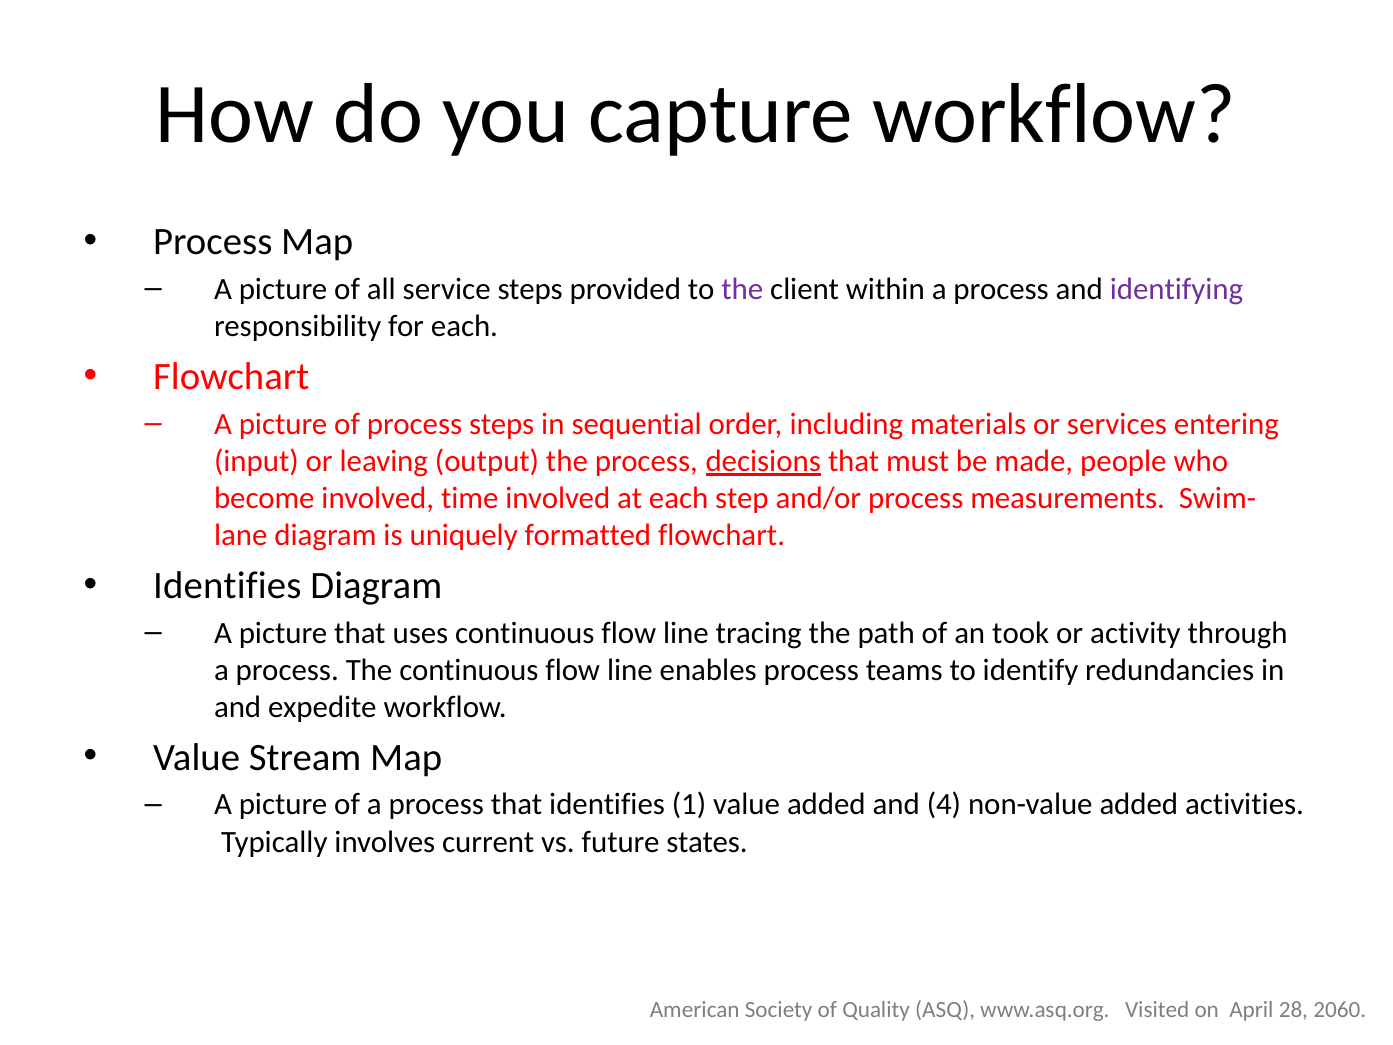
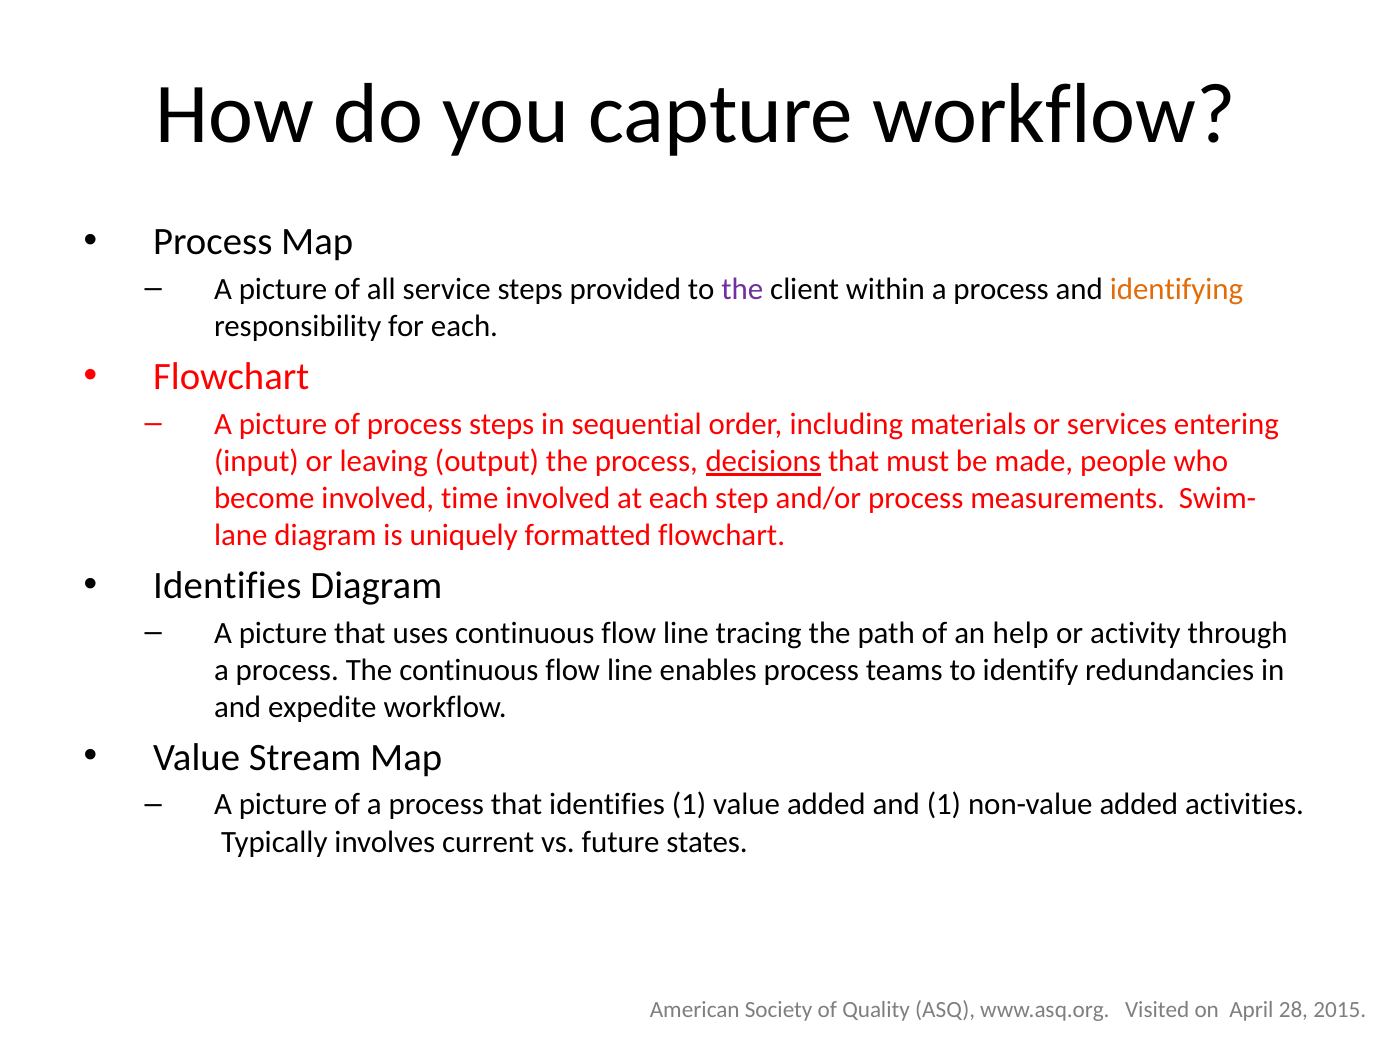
identifying colour: purple -> orange
took: took -> help
and 4: 4 -> 1
2060: 2060 -> 2015
